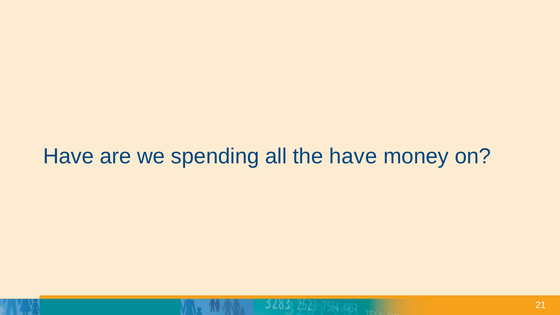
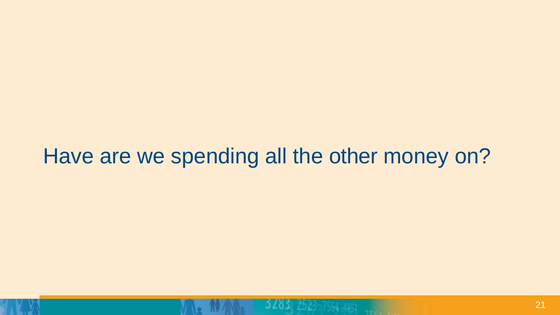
the have: have -> other
